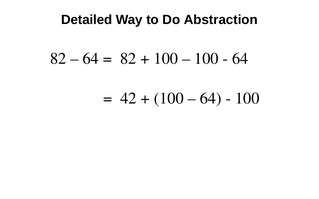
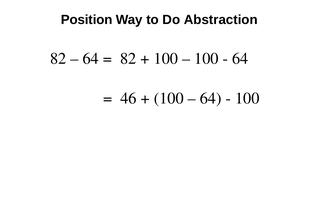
Detailed: Detailed -> Position
42: 42 -> 46
